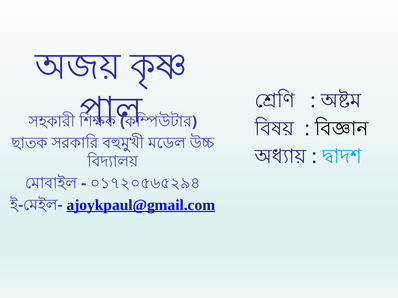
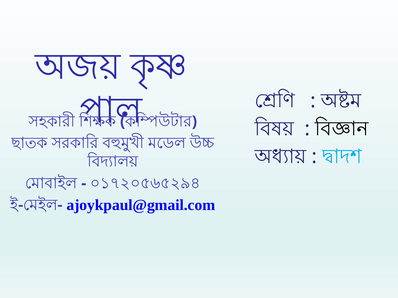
ajoykpaul@gmail.com underline: present -> none
